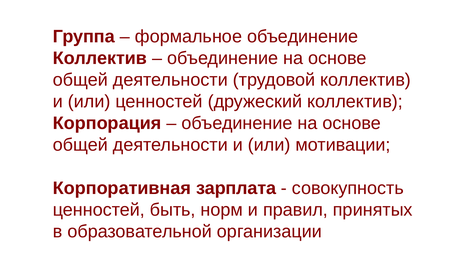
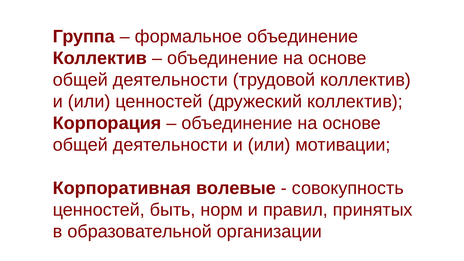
зарплата: зарплата -> волевые
